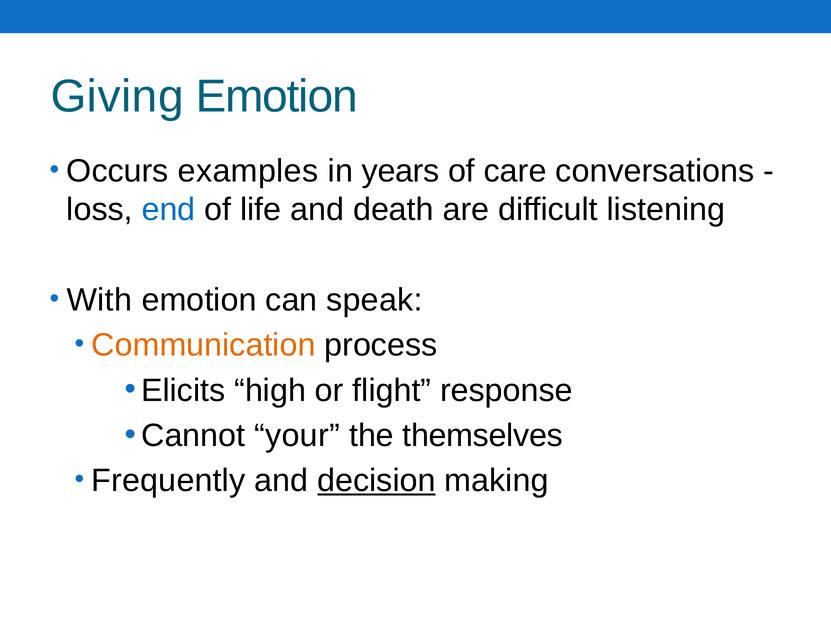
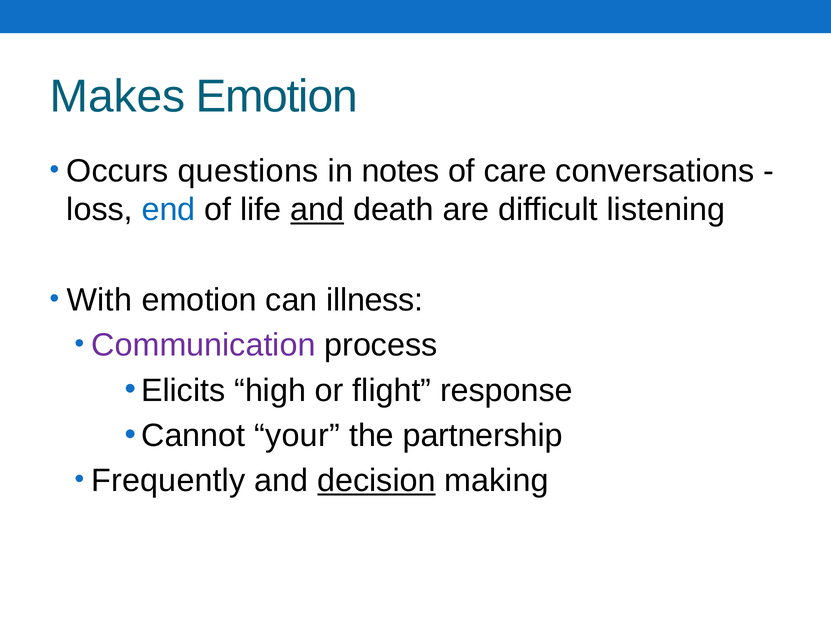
Giving: Giving -> Makes
examples: examples -> questions
years: years -> notes
and at (317, 210) underline: none -> present
speak: speak -> illness
Communication colour: orange -> purple
themselves: themselves -> partnership
